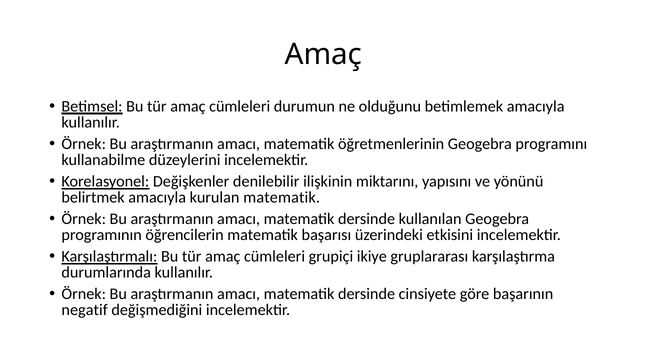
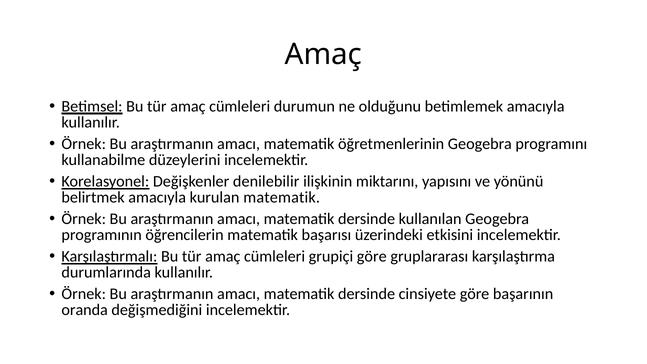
grupiçi ikiye: ikiye -> göre
negatif: negatif -> oranda
